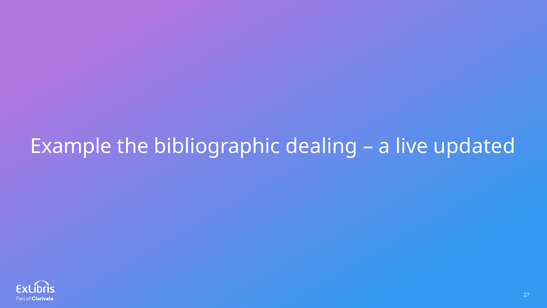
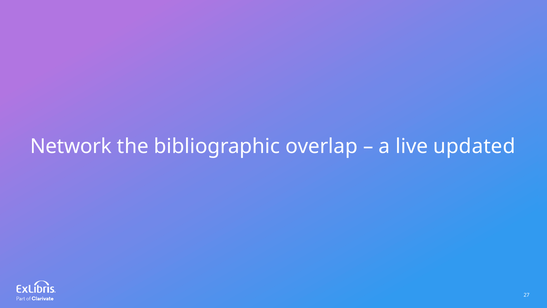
Example: Example -> Network
dealing: dealing -> overlap
